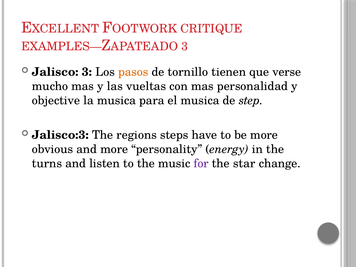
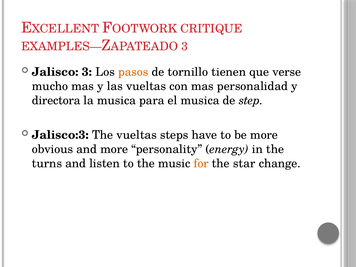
objective: objective -> directora
The regions: regions -> vueltas
for colour: purple -> orange
